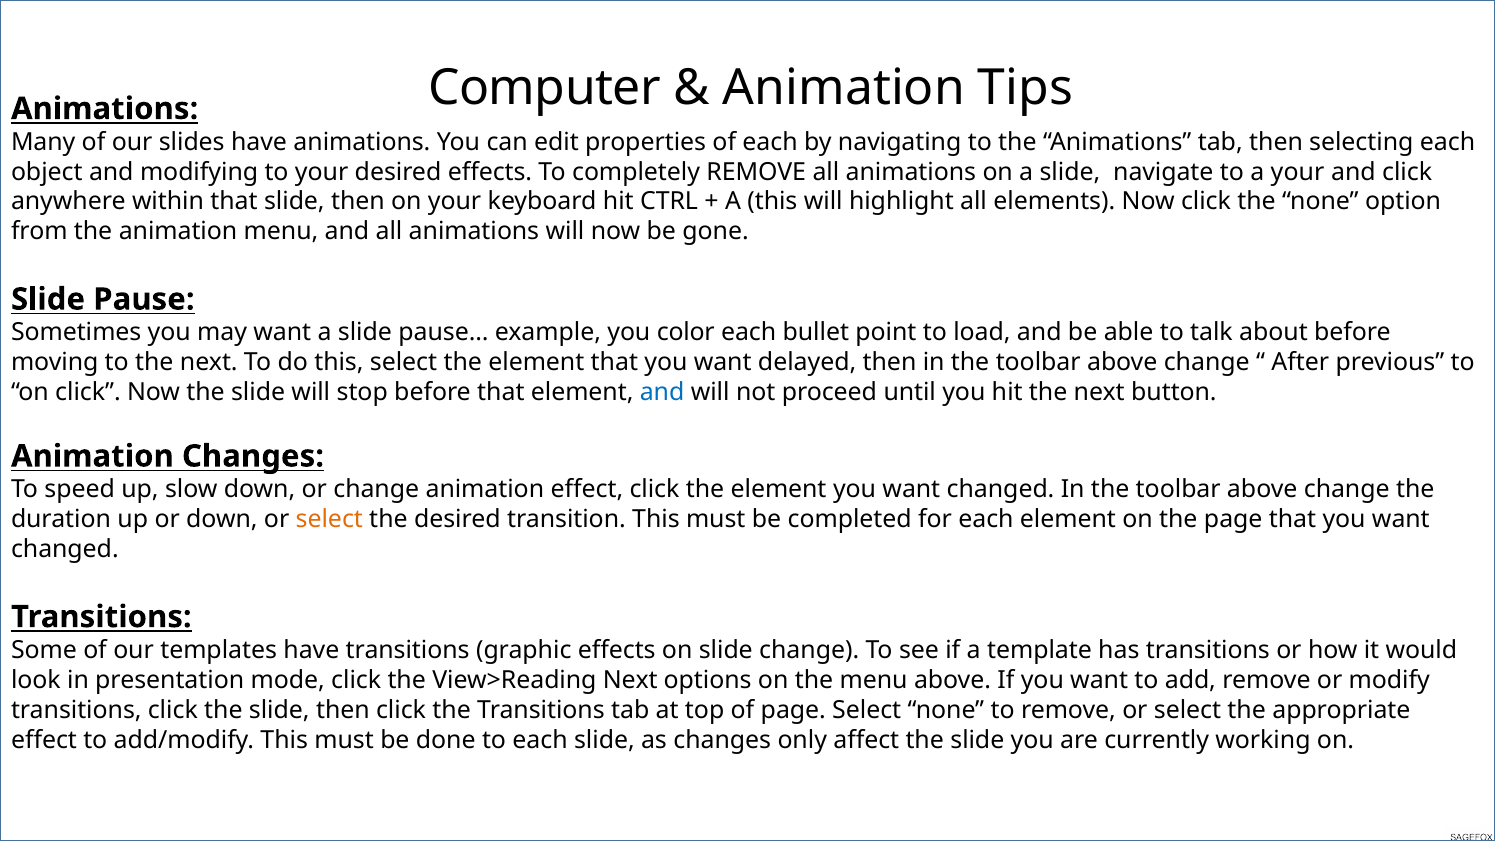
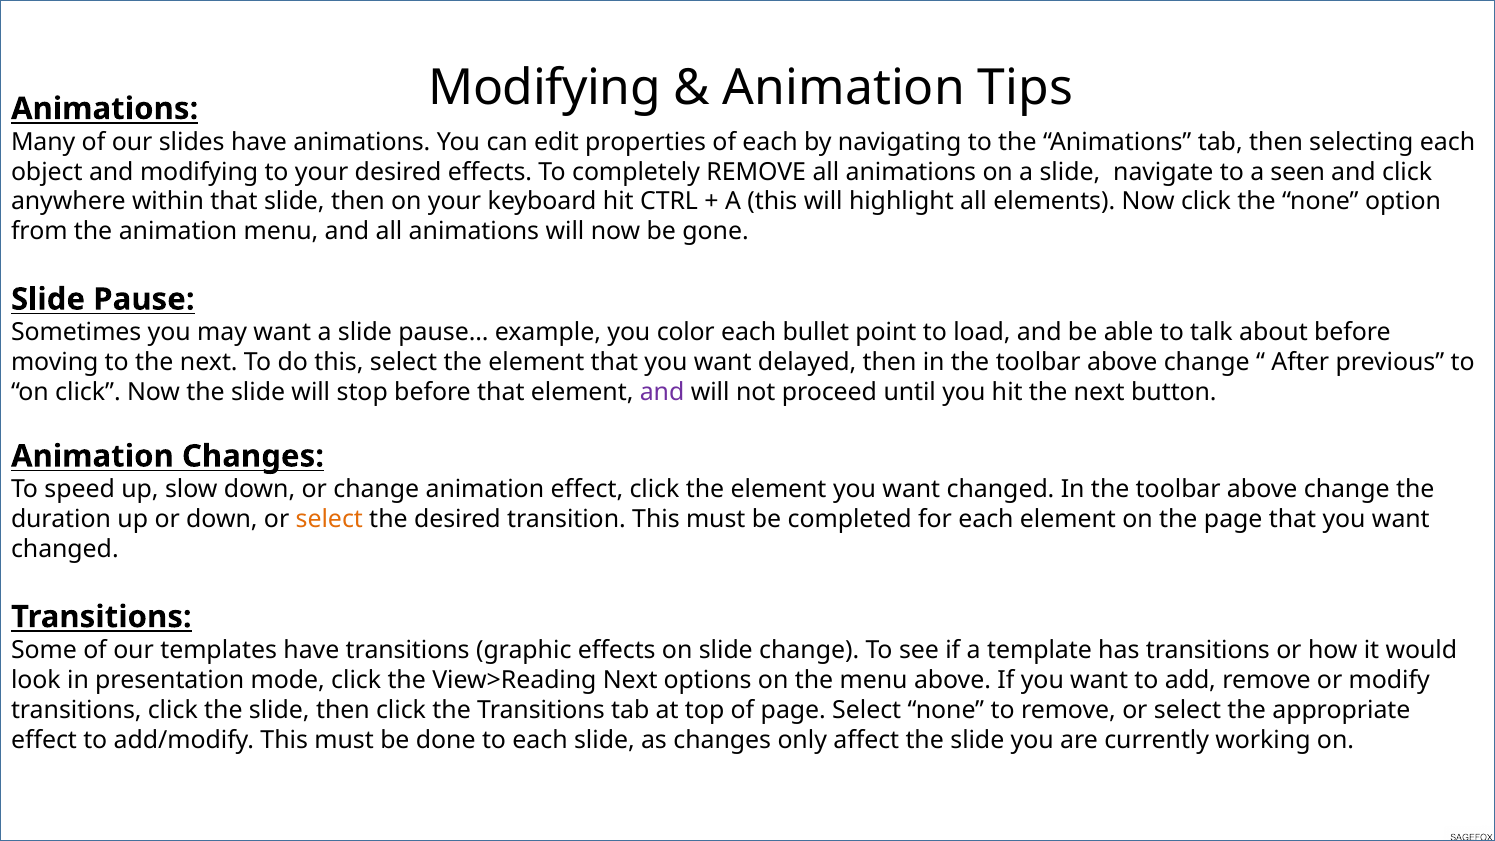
Computer at (545, 88): Computer -> Modifying
a your: your -> seen
and at (662, 392) colour: blue -> purple
